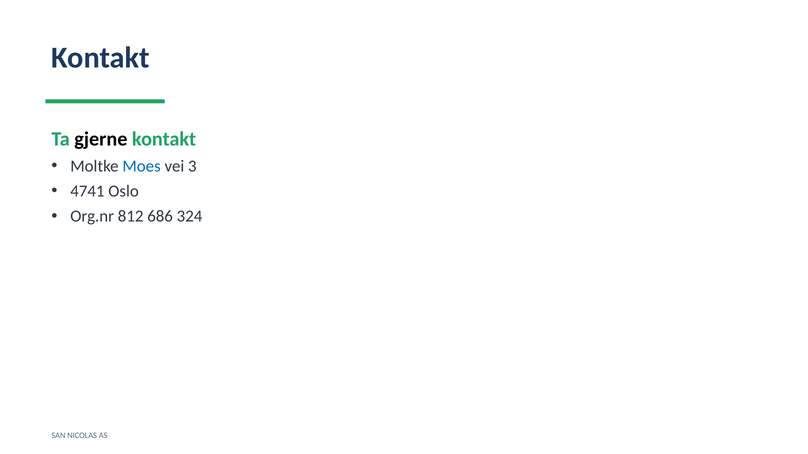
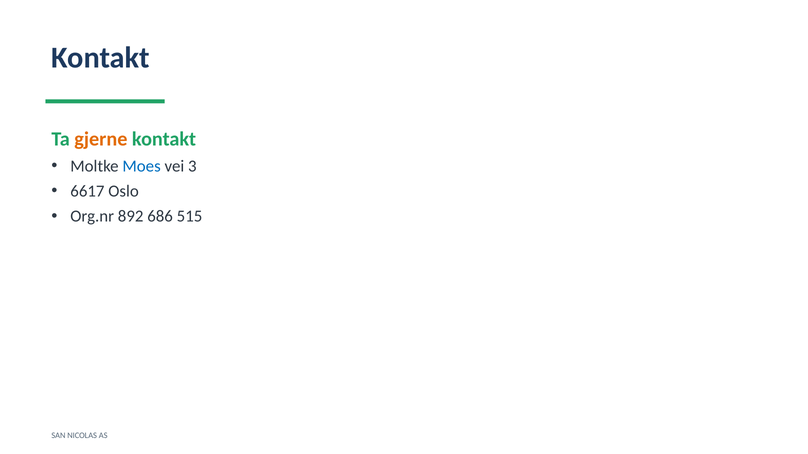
gjerne colour: black -> orange
4741: 4741 -> 6617
812: 812 -> 892
324: 324 -> 515
